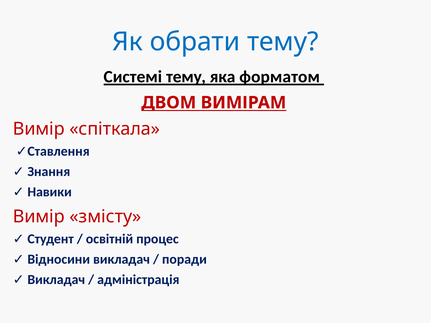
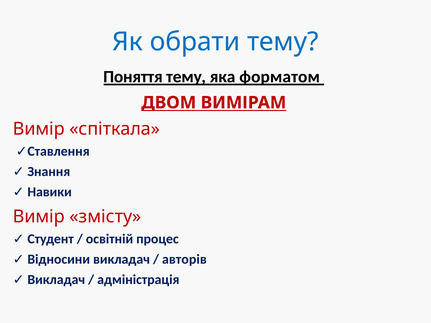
Системі: Системі -> Поняття
поради: поради -> авторів
